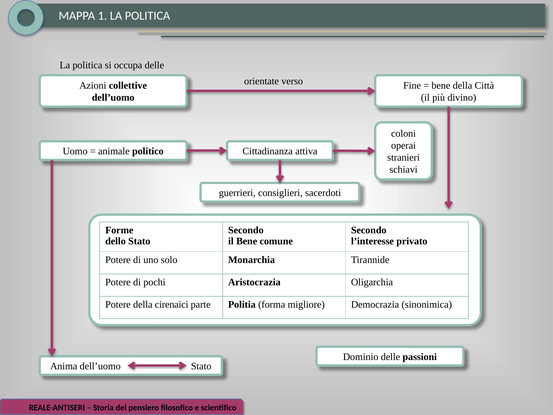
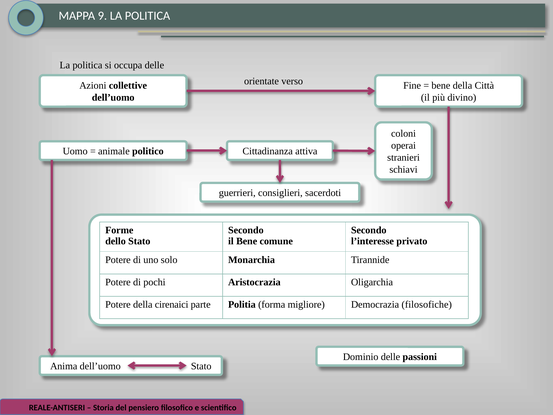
1: 1 -> 9
sinonimica: sinonimica -> filosofiche
